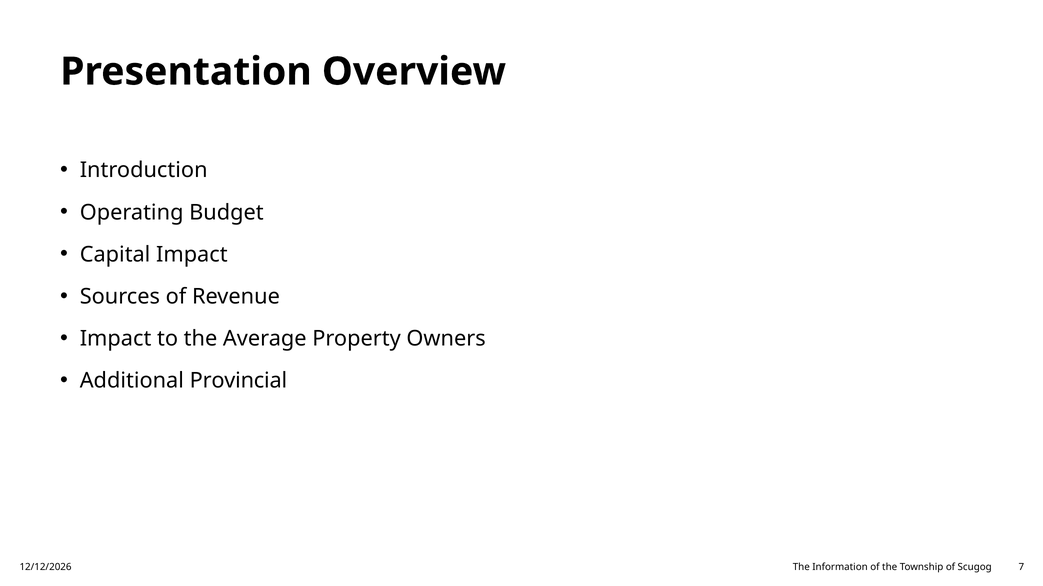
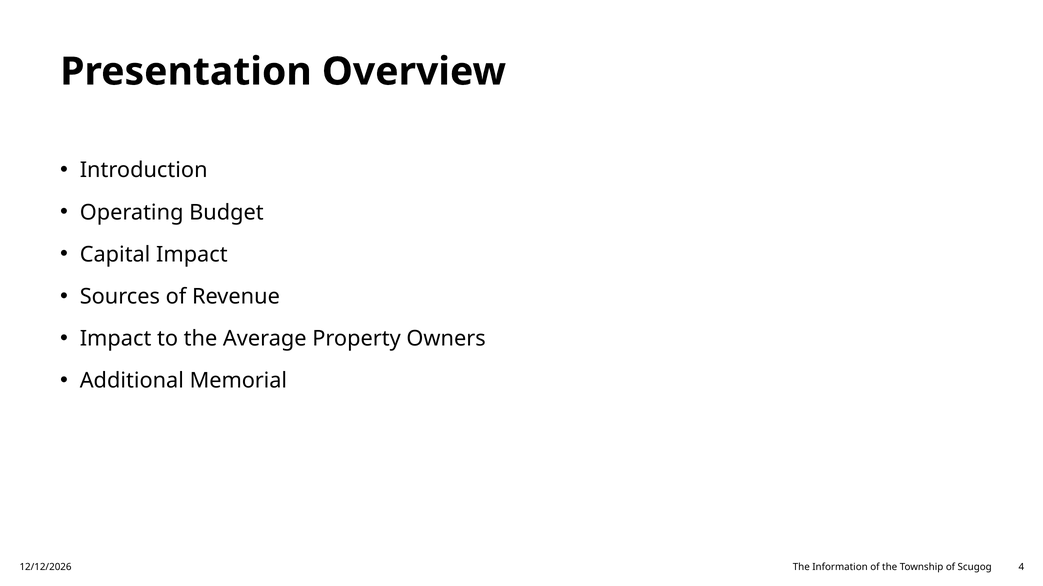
Provincial: Provincial -> Memorial
7: 7 -> 4
